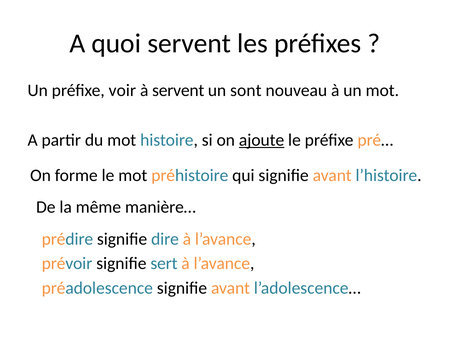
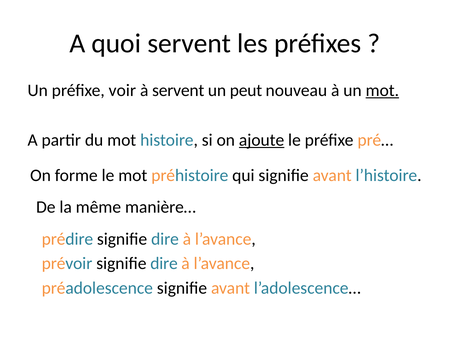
sont: sont -> peut
mot at (382, 91) underline: none -> present
prévoir signifie sert: sert -> dire
